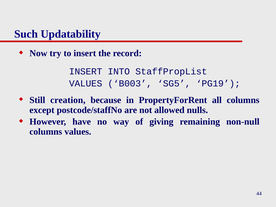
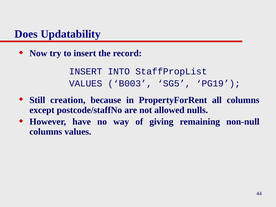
Such: Such -> Does
